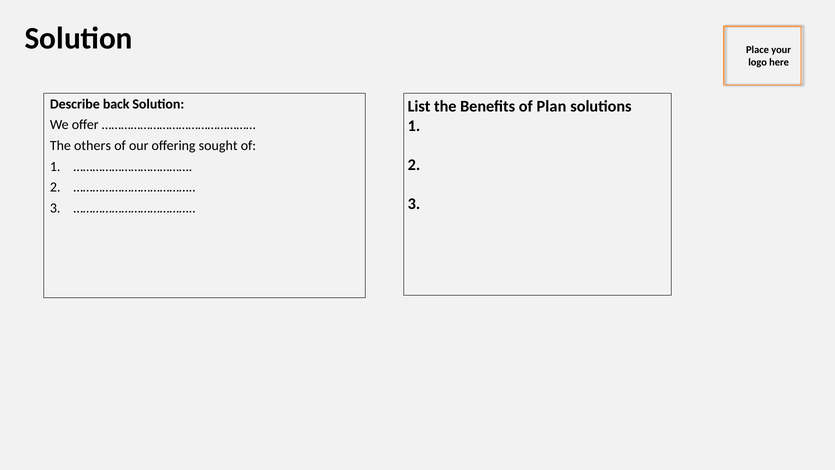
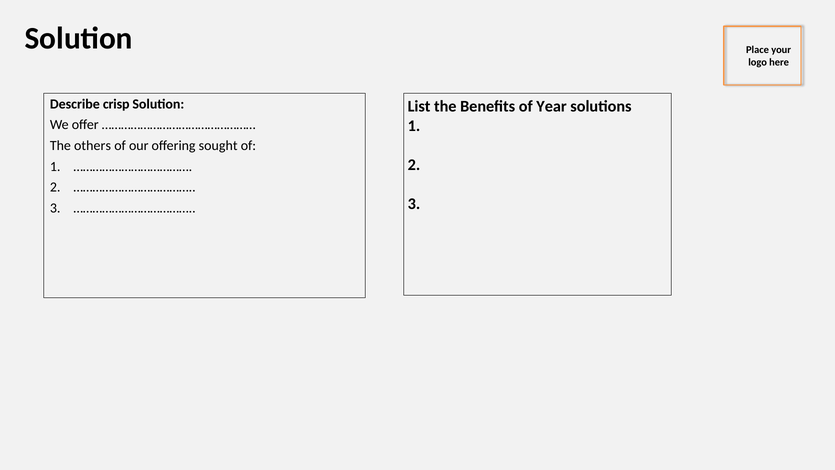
back: back -> crisp
Plan: Plan -> Year
